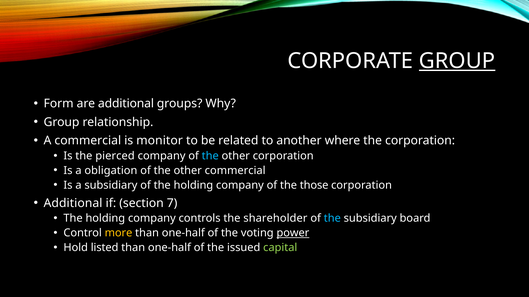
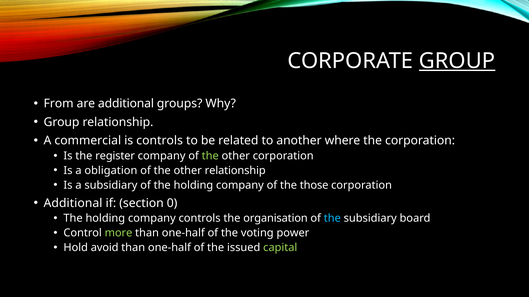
Form: Form -> From
is monitor: monitor -> controls
pierced: pierced -> register
the at (210, 156) colour: light blue -> light green
other commercial: commercial -> relationship
7: 7 -> 0
shareholder: shareholder -> organisation
more colour: yellow -> light green
power underline: present -> none
listed: listed -> avoid
